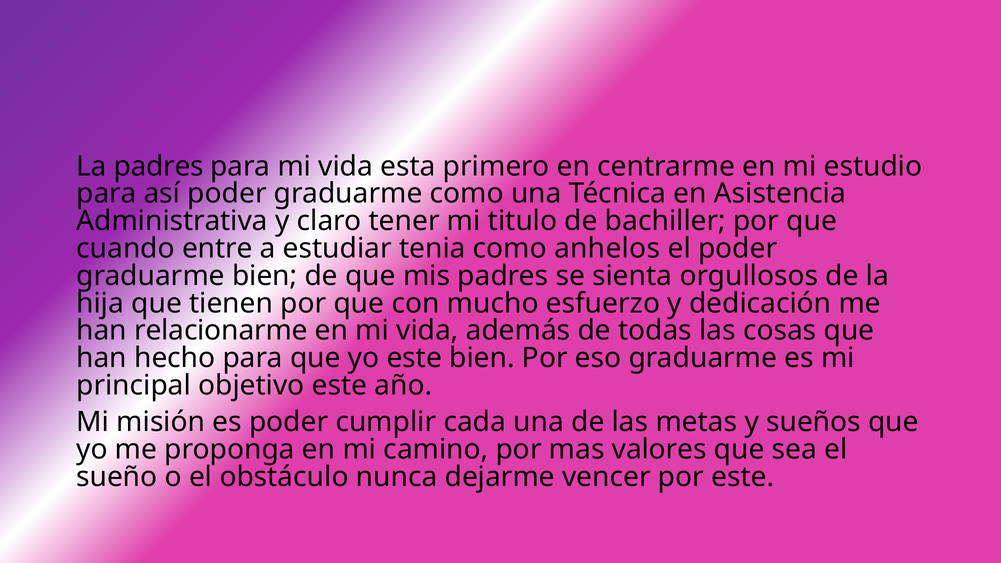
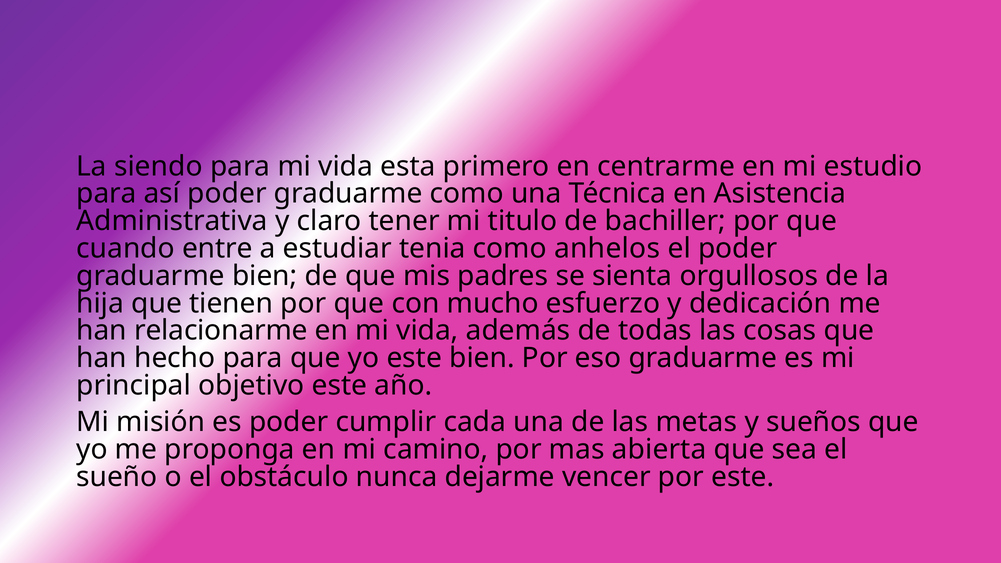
La padres: padres -> siendo
valores: valores -> abierta
